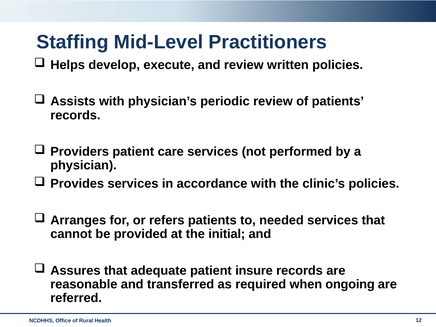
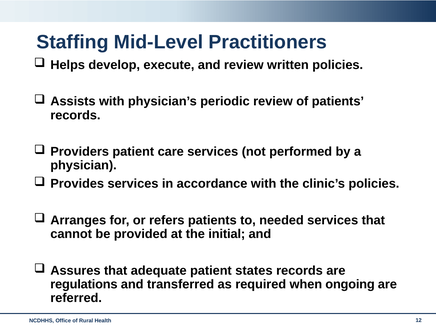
insure: insure -> states
reasonable: reasonable -> regulations
